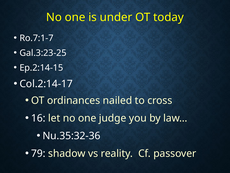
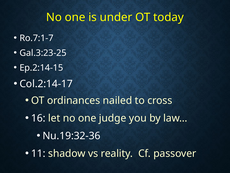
Nu.35:32-36: Nu.35:32-36 -> Nu.19:32-36
79: 79 -> 11
